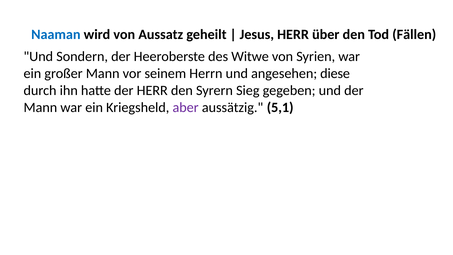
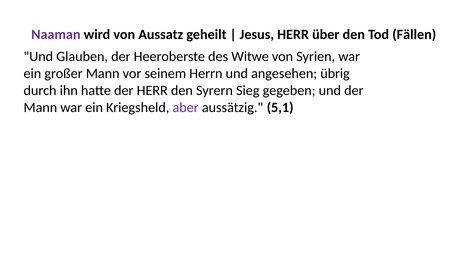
Naaman colour: blue -> purple
Sondern: Sondern -> Glauben
diese: diese -> übrig
